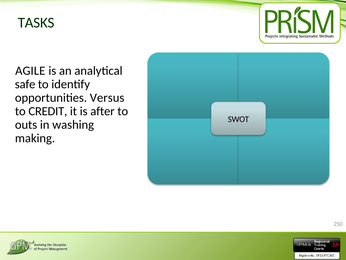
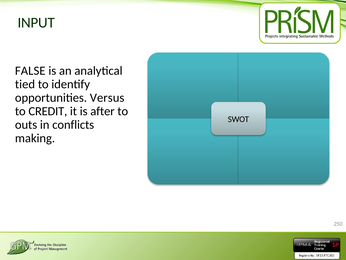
TASKS: TASKS -> INPUT
AGILE: AGILE -> FALSE
safe: safe -> tied
washing: washing -> conflicts
